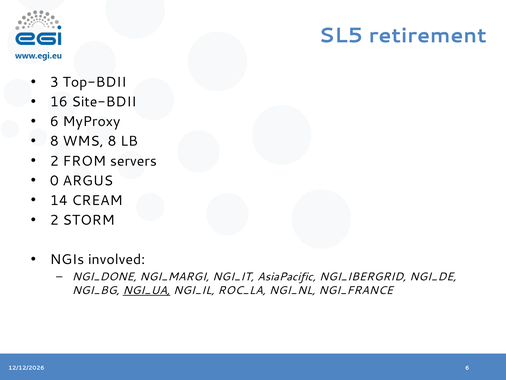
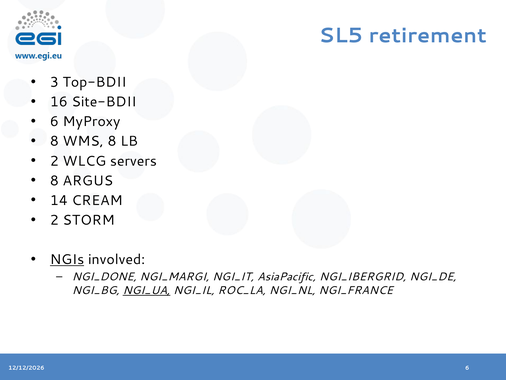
FROM: FROM -> WLCG
0 at (54, 181): 0 -> 8
NGIs underline: none -> present
